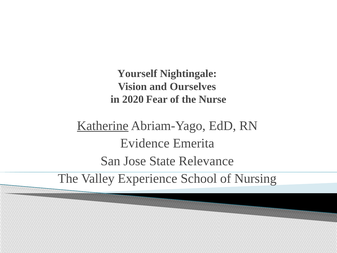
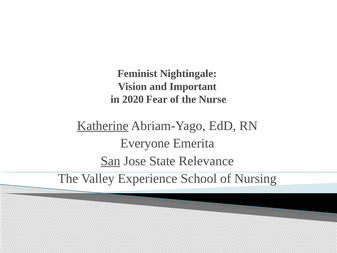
Yourself: Yourself -> Feminist
Ourselves: Ourselves -> Important
Evidence: Evidence -> Everyone
San underline: none -> present
